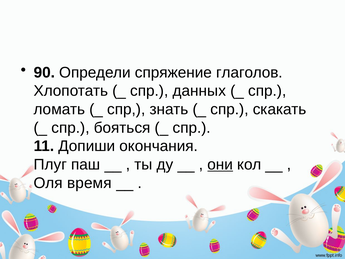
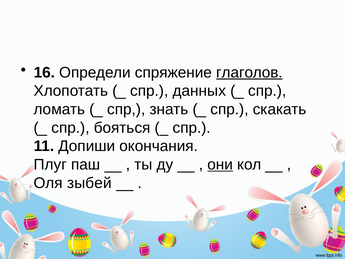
90: 90 -> 16
глаголов underline: none -> present
время: время -> зыбей
